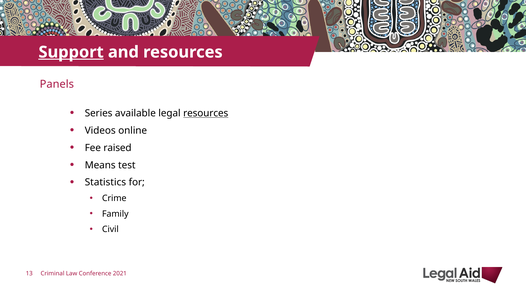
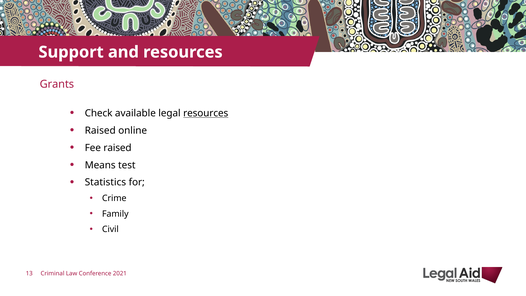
Support underline: present -> none
Panels: Panels -> Grants
Series: Series -> Check
Videos at (100, 130): Videos -> Raised
